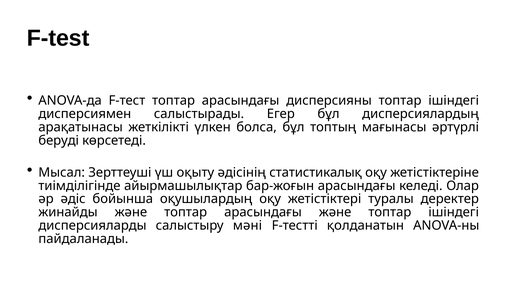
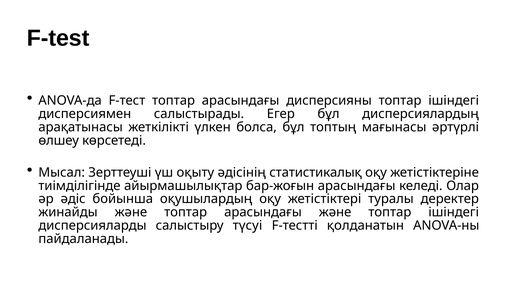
беруді: беруді -> өлшеу
мәнi: мәнi -> түсуi
